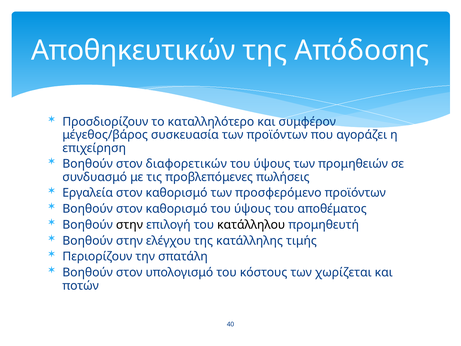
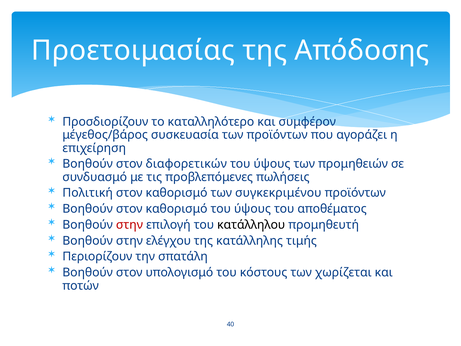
Αποθηκευτικών: Αποθηκευτικών -> Προετοιμασίας
Εργαλεία: Εργαλεία -> Πολιτική
προσφερόμενο: προσφερόμενο -> συγκεκριμένου
στην at (129, 225) colour: black -> red
